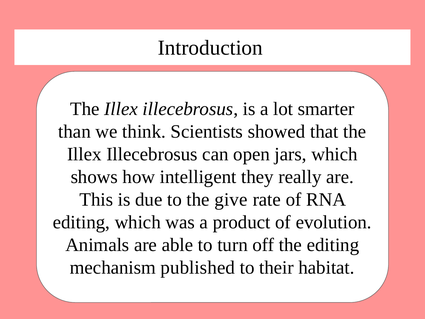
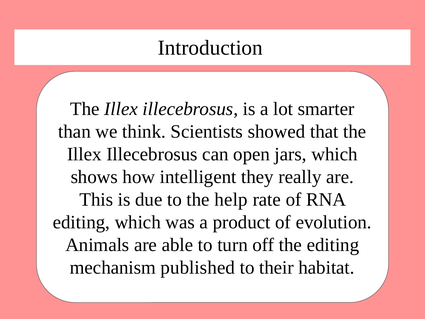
give: give -> help
